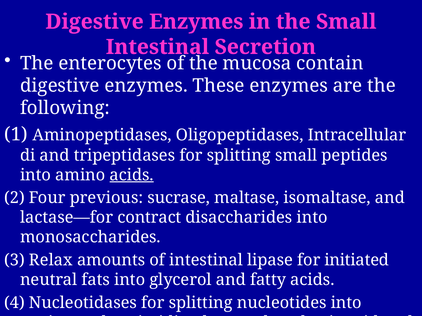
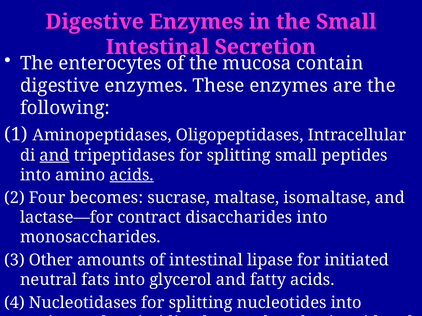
and at (55, 156) underline: none -> present
previous: previous -> becomes
Relax: Relax -> Other
